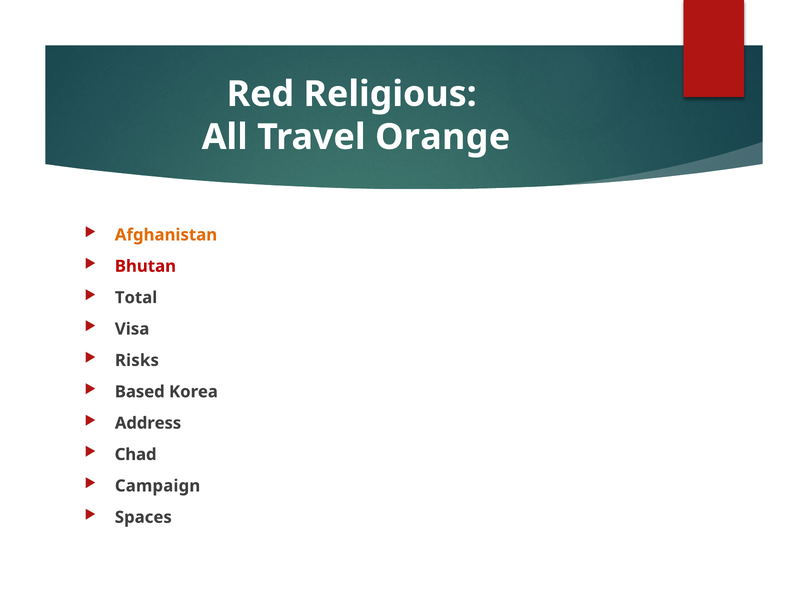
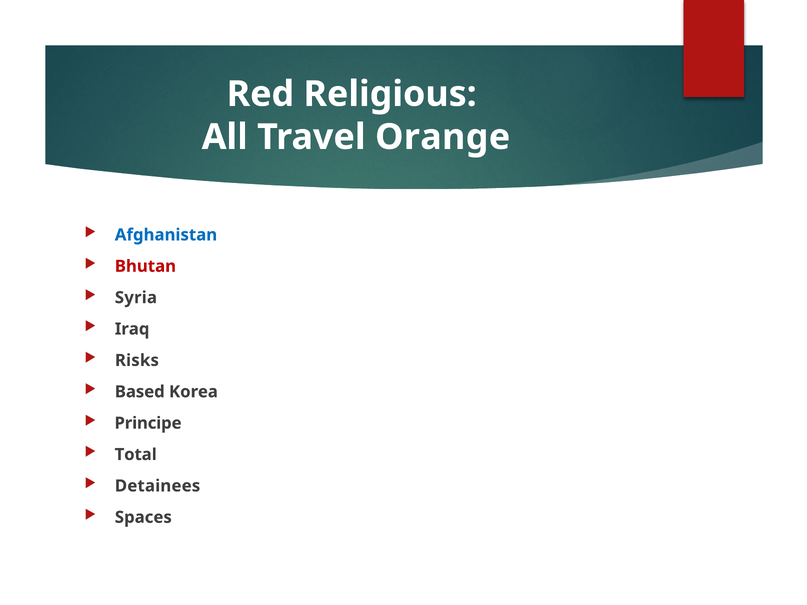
Afghanistan colour: orange -> blue
Total: Total -> Syria
Visa: Visa -> Iraq
Address: Address -> Principe
Chad: Chad -> Total
Campaign: Campaign -> Detainees
